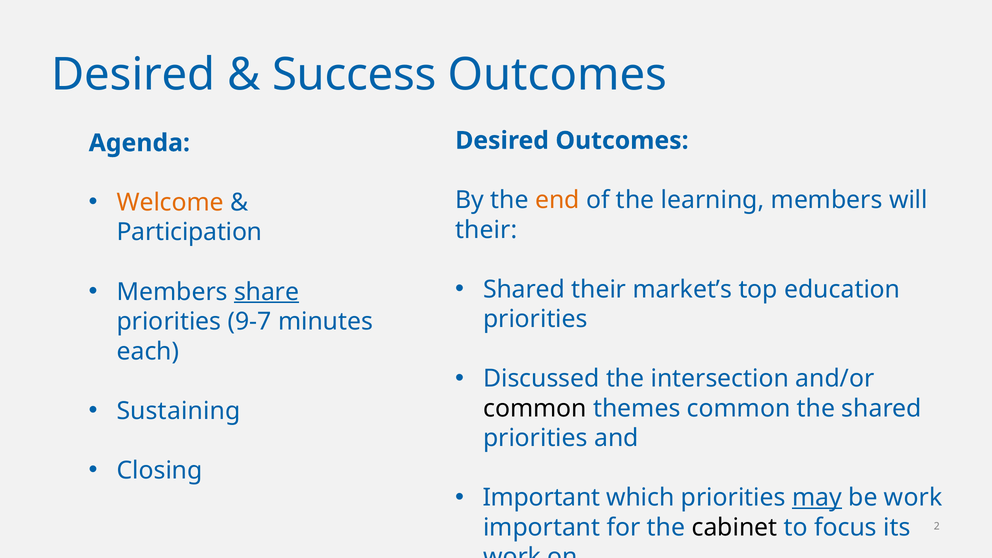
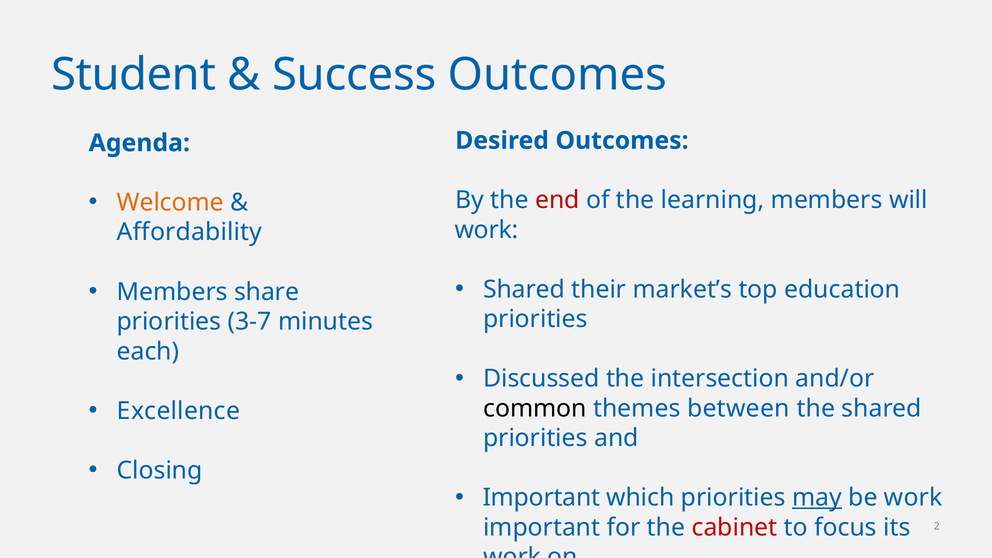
Desired at (133, 75): Desired -> Student
end colour: orange -> red
their at (486, 230): their -> work
Participation: Participation -> Affordability
share underline: present -> none
9-7: 9-7 -> 3-7
Sustaining: Sustaining -> Excellence
themes common: common -> between
cabinet colour: black -> red
